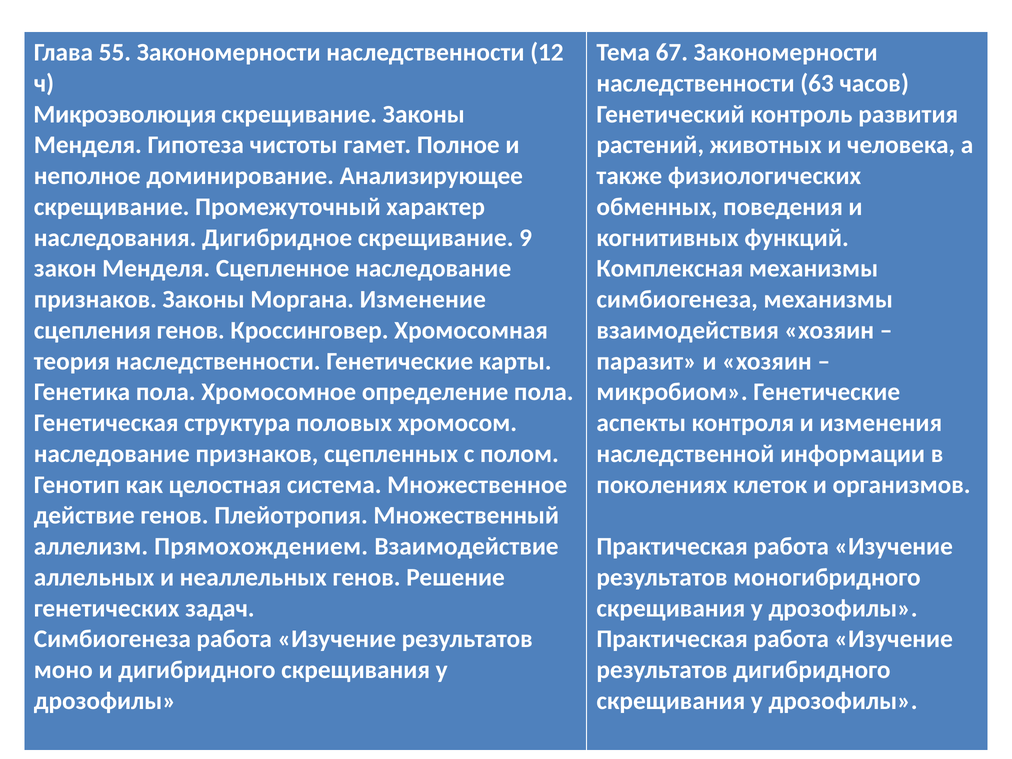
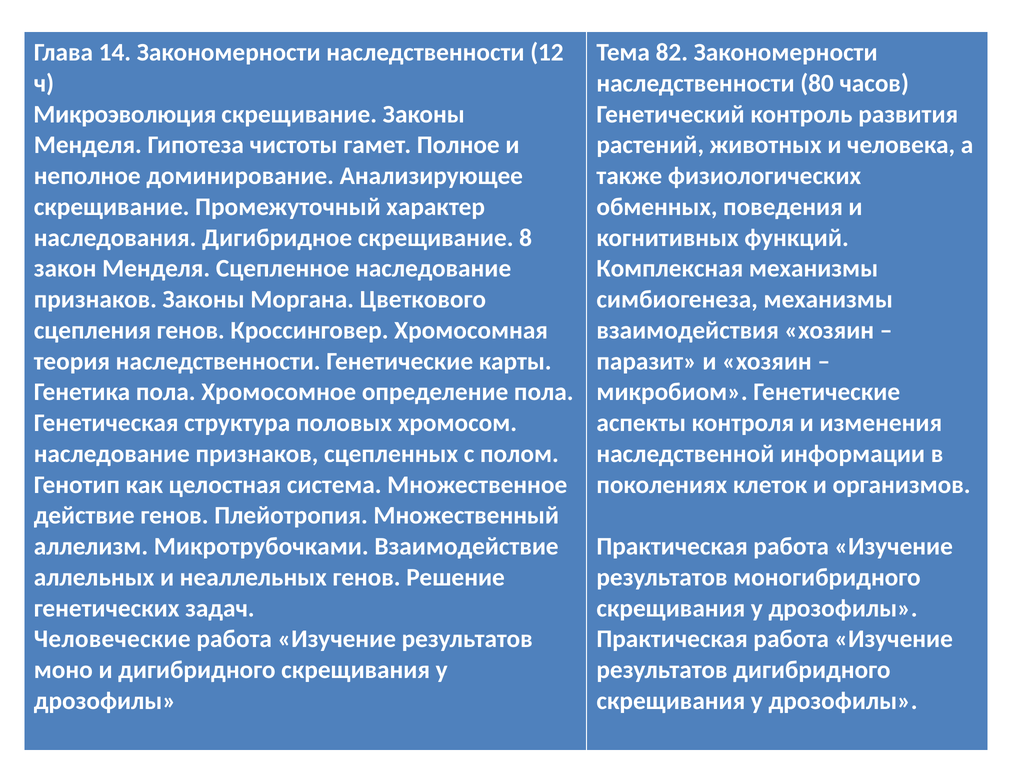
55: 55 -> 14
67: 67 -> 82
63: 63 -> 80
9: 9 -> 8
Изменение: Изменение -> Цветкового
Прямохождением: Прямохождением -> Микротрубочками
Симбиогенеза at (112, 639): Симбиогенеза -> Человеческие
